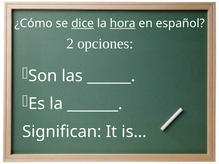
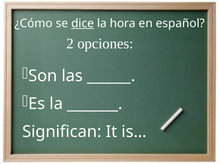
hora underline: present -> none
